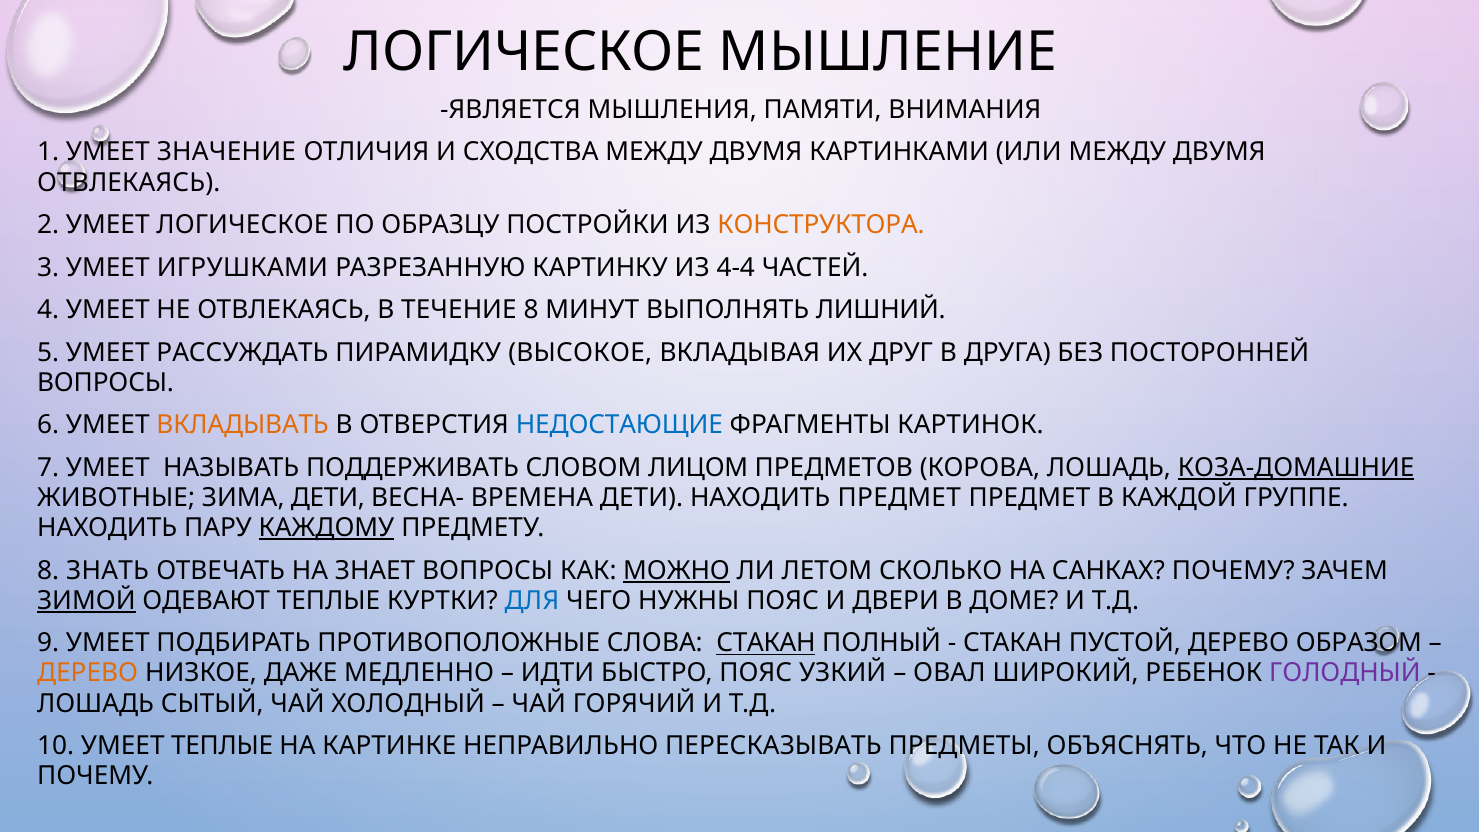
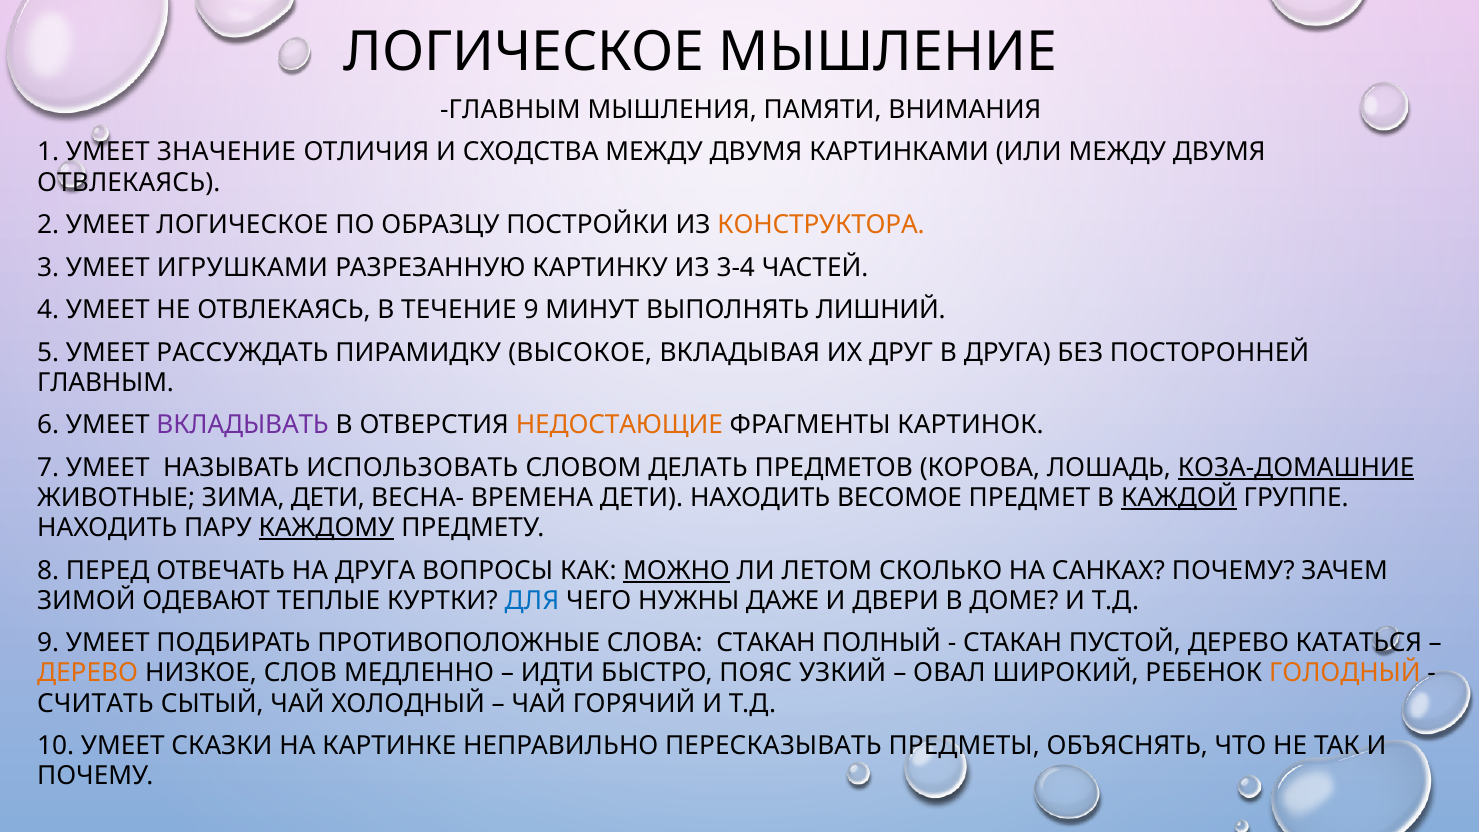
ЯВЛЯЕТСЯ at (510, 110): ЯВЛЯЕТСЯ -> ГЛАВНЫМ
4-4: 4-4 -> 3-4
ТЕЧЕНИЕ 8: 8 -> 9
ВОПРОСЫ at (106, 383): ВОПРОСЫ -> ГЛАВНЫМ
ВКЛАДЫВАТЬ colour: orange -> purple
НЕДОСТАЮЩИЕ colour: blue -> orange
ПОДДЕРЖИВАТЬ: ПОДДЕРЖИВАТЬ -> ИСПОЛЬЗОВАТЬ
ЛИЦОМ: ЛИЦОМ -> ДЕЛАТЬ
НАХОДИТЬ ПРЕДМЕТ: ПРЕДМЕТ -> ВЕСОМОЕ
КАЖДОЙ underline: none -> present
ЗНАТЬ: ЗНАТЬ -> ПЕРЕД
НА ЗНАЕТ: ЗНАЕТ -> ДРУГА
ЗИМОЙ underline: present -> none
НУЖНЫ ПОЯС: ПОЯС -> ДАЖЕ
СТАКАН at (766, 643) underline: present -> none
ОБРАЗОМ: ОБРАЗОМ -> КАТАТЬСЯ
ДАЖЕ: ДАЖЕ -> СЛОВ
ГОЛОДНЫЙ colour: purple -> orange
ЛОШАДЬ at (96, 703): ЛОШАДЬ -> СЧИТАТЬ
УМЕЕТ ТЕПЛЫЕ: ТЕПЛЫЕ -> СКАЗКИ
